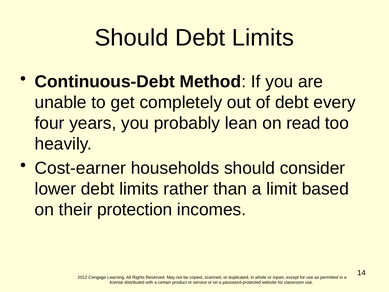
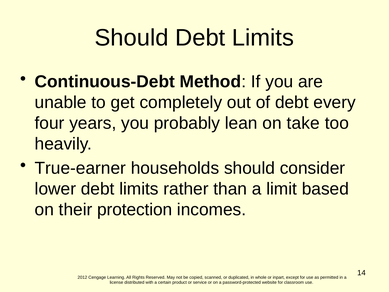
read: read -> take
Cost-earner: Cost-earner -> True-earner
